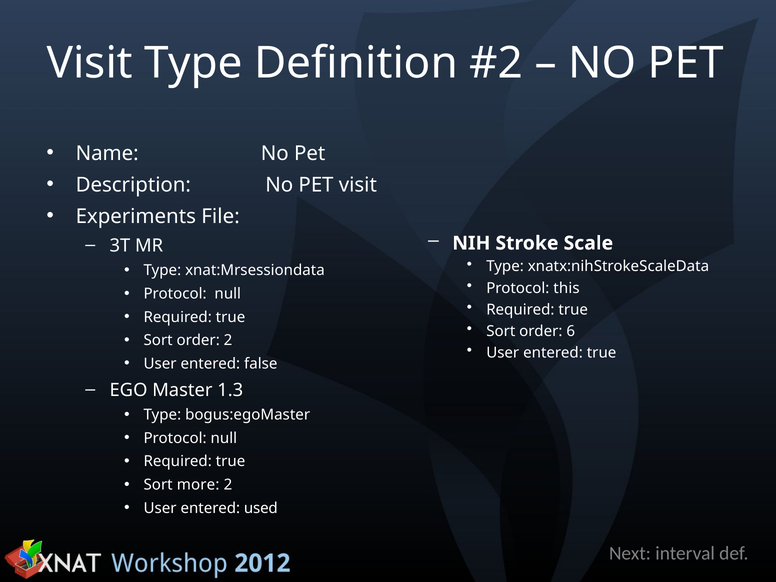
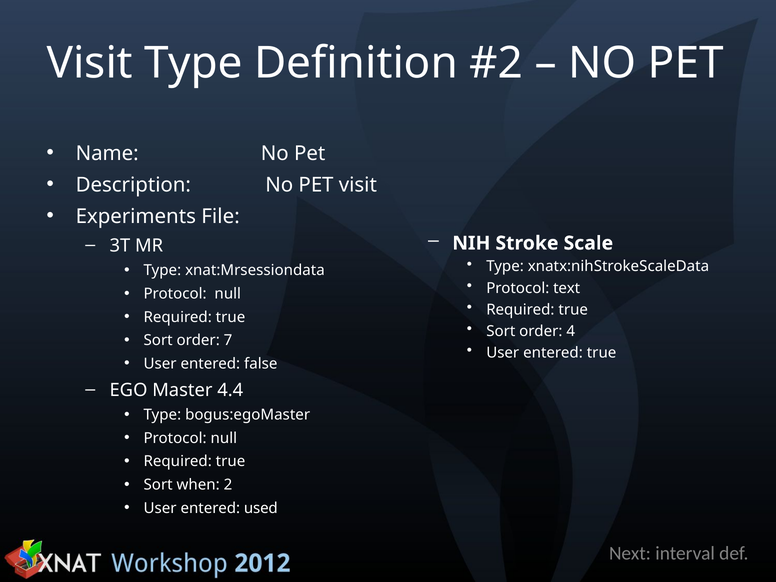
this: this -> text
6: 6 -> 4
order 2: 2 -> 7
1.3: 1.3 -> 4.4
more: more -> when
